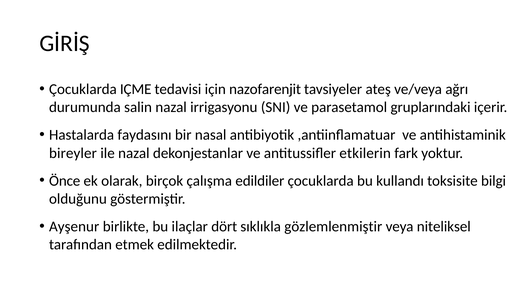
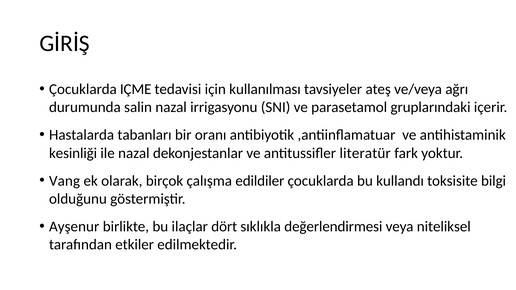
nazofarenjit: nazofarenjit -> kullanılması
faydasını: faydasını -> tabanları
nasal: nasal -> oranı
bireyler: bireyler -> kesinliği
etkilerin: etkilerin -> literatür
Önce: Önce -> Vang
gözlemlenmiştir: gözlemlenmiştir -> değerlendirmesi
etmek: etmek -> etkiler
